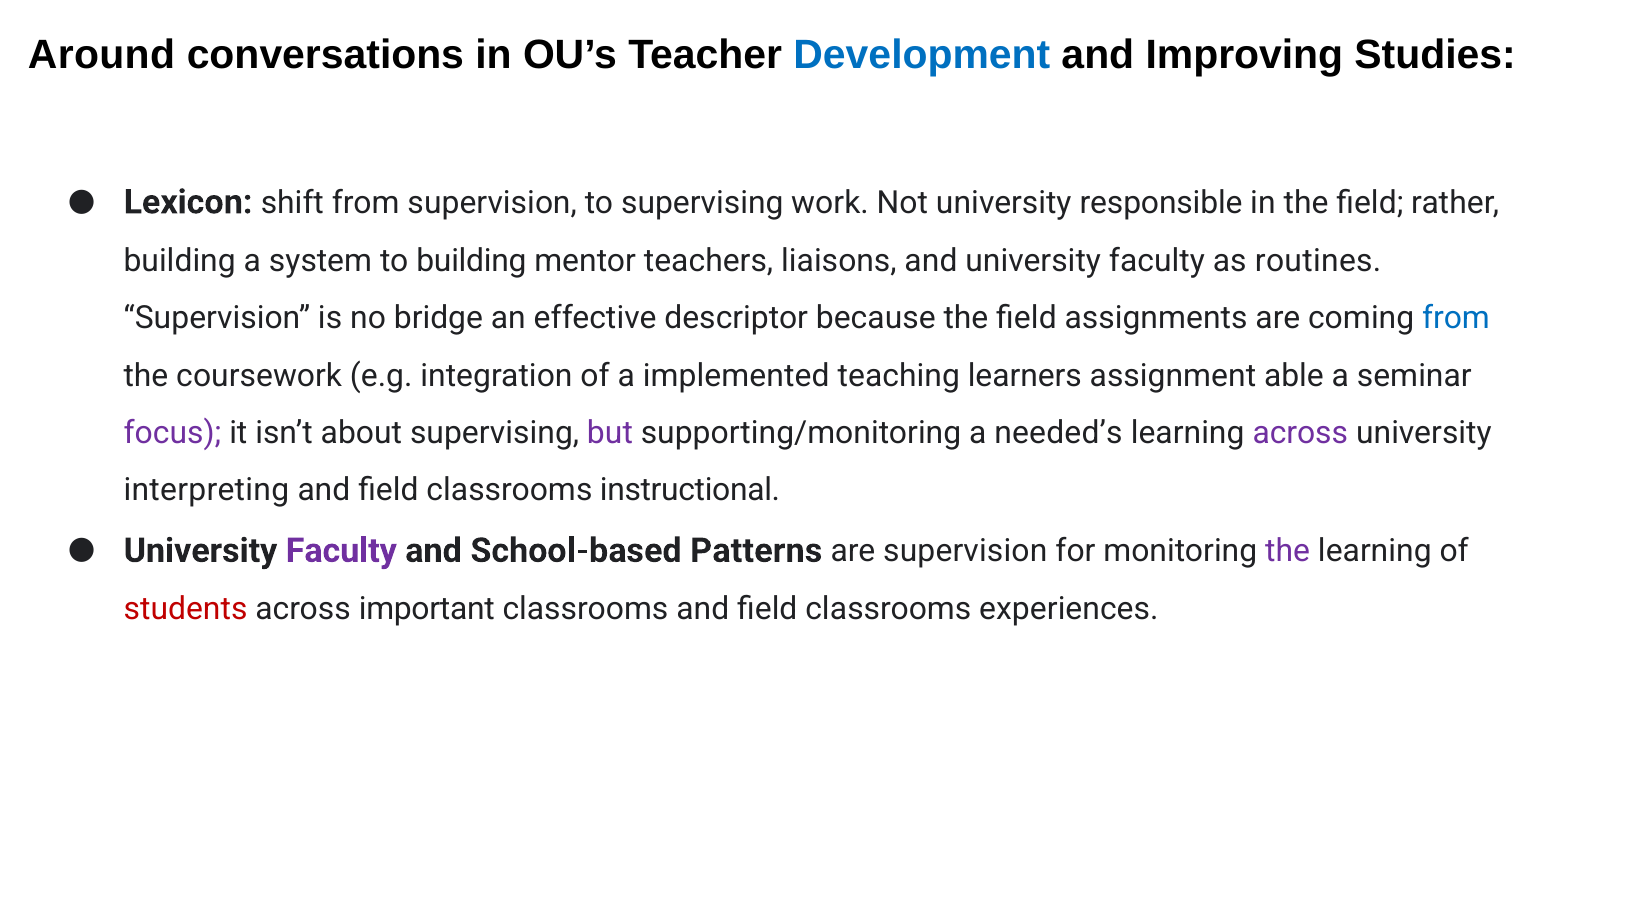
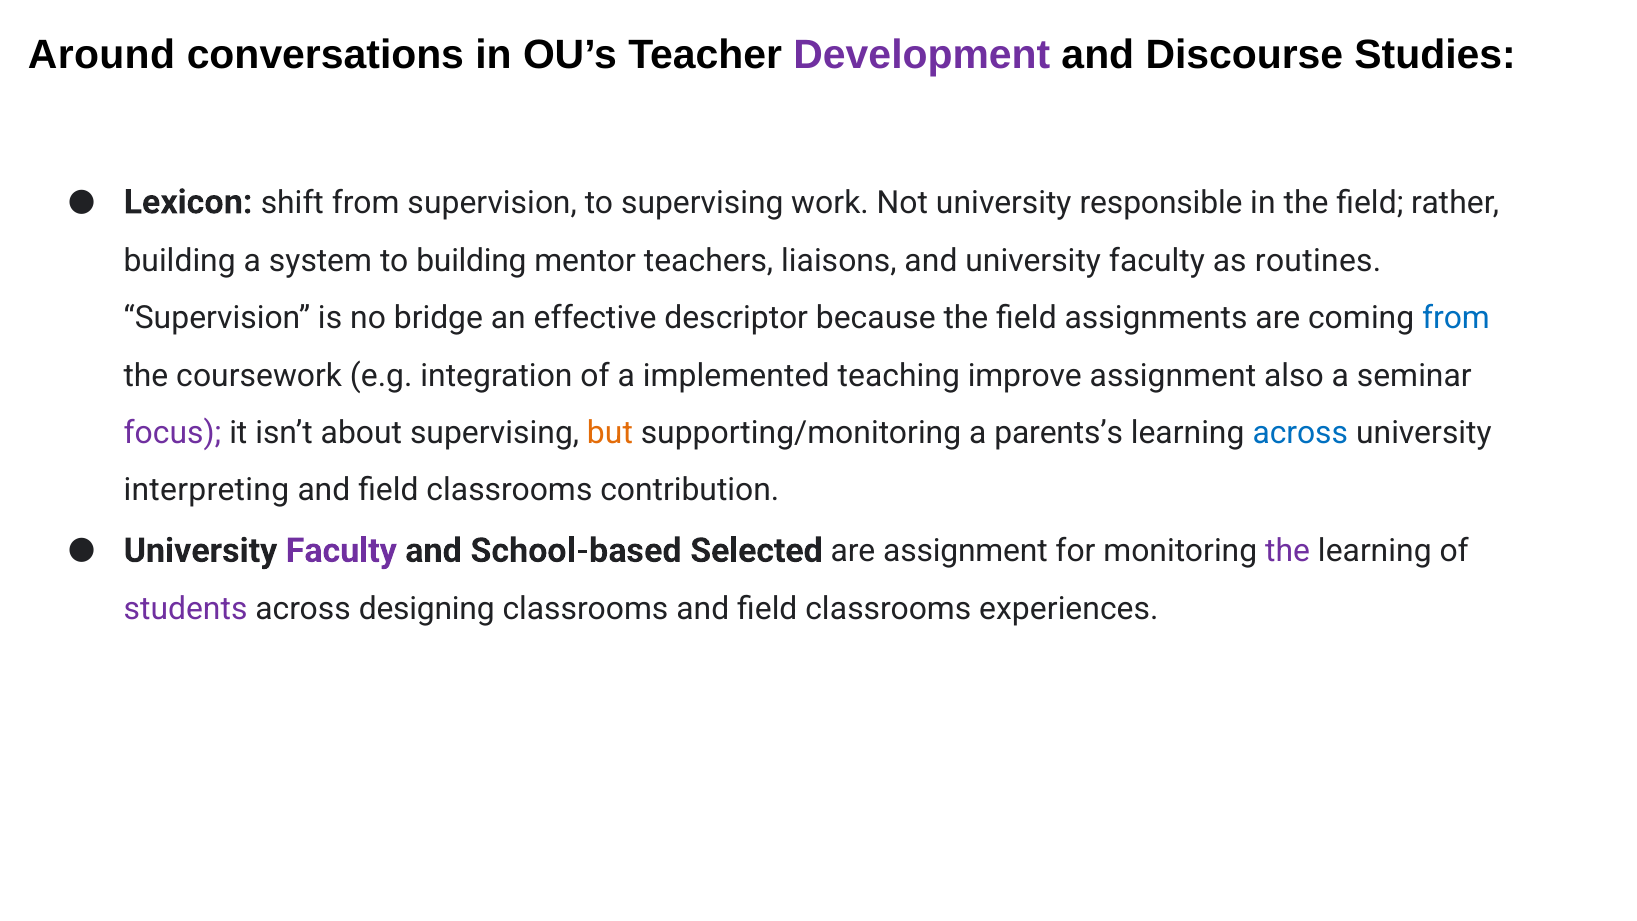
Development colour: blue -> purple
Improving: Improving -> Discourse
learners: learners -> improve
able: able -> also
but colour: purple -> orange
needed’s: needed’s -> parents’s
across at (1300, 433) colour: purple -> blue
instructional: instructional -> contribution
Patterns: Patterns -> Selected
are supervision: supervision -> assignment
students colour: red -> purple
important: important -> designing
